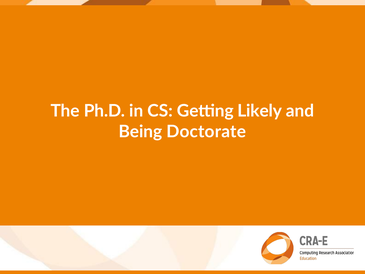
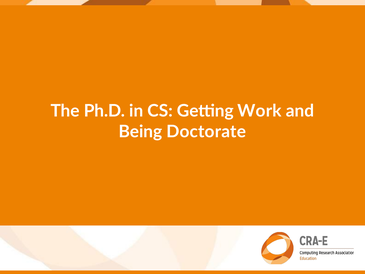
Likely: Likely -> Work
